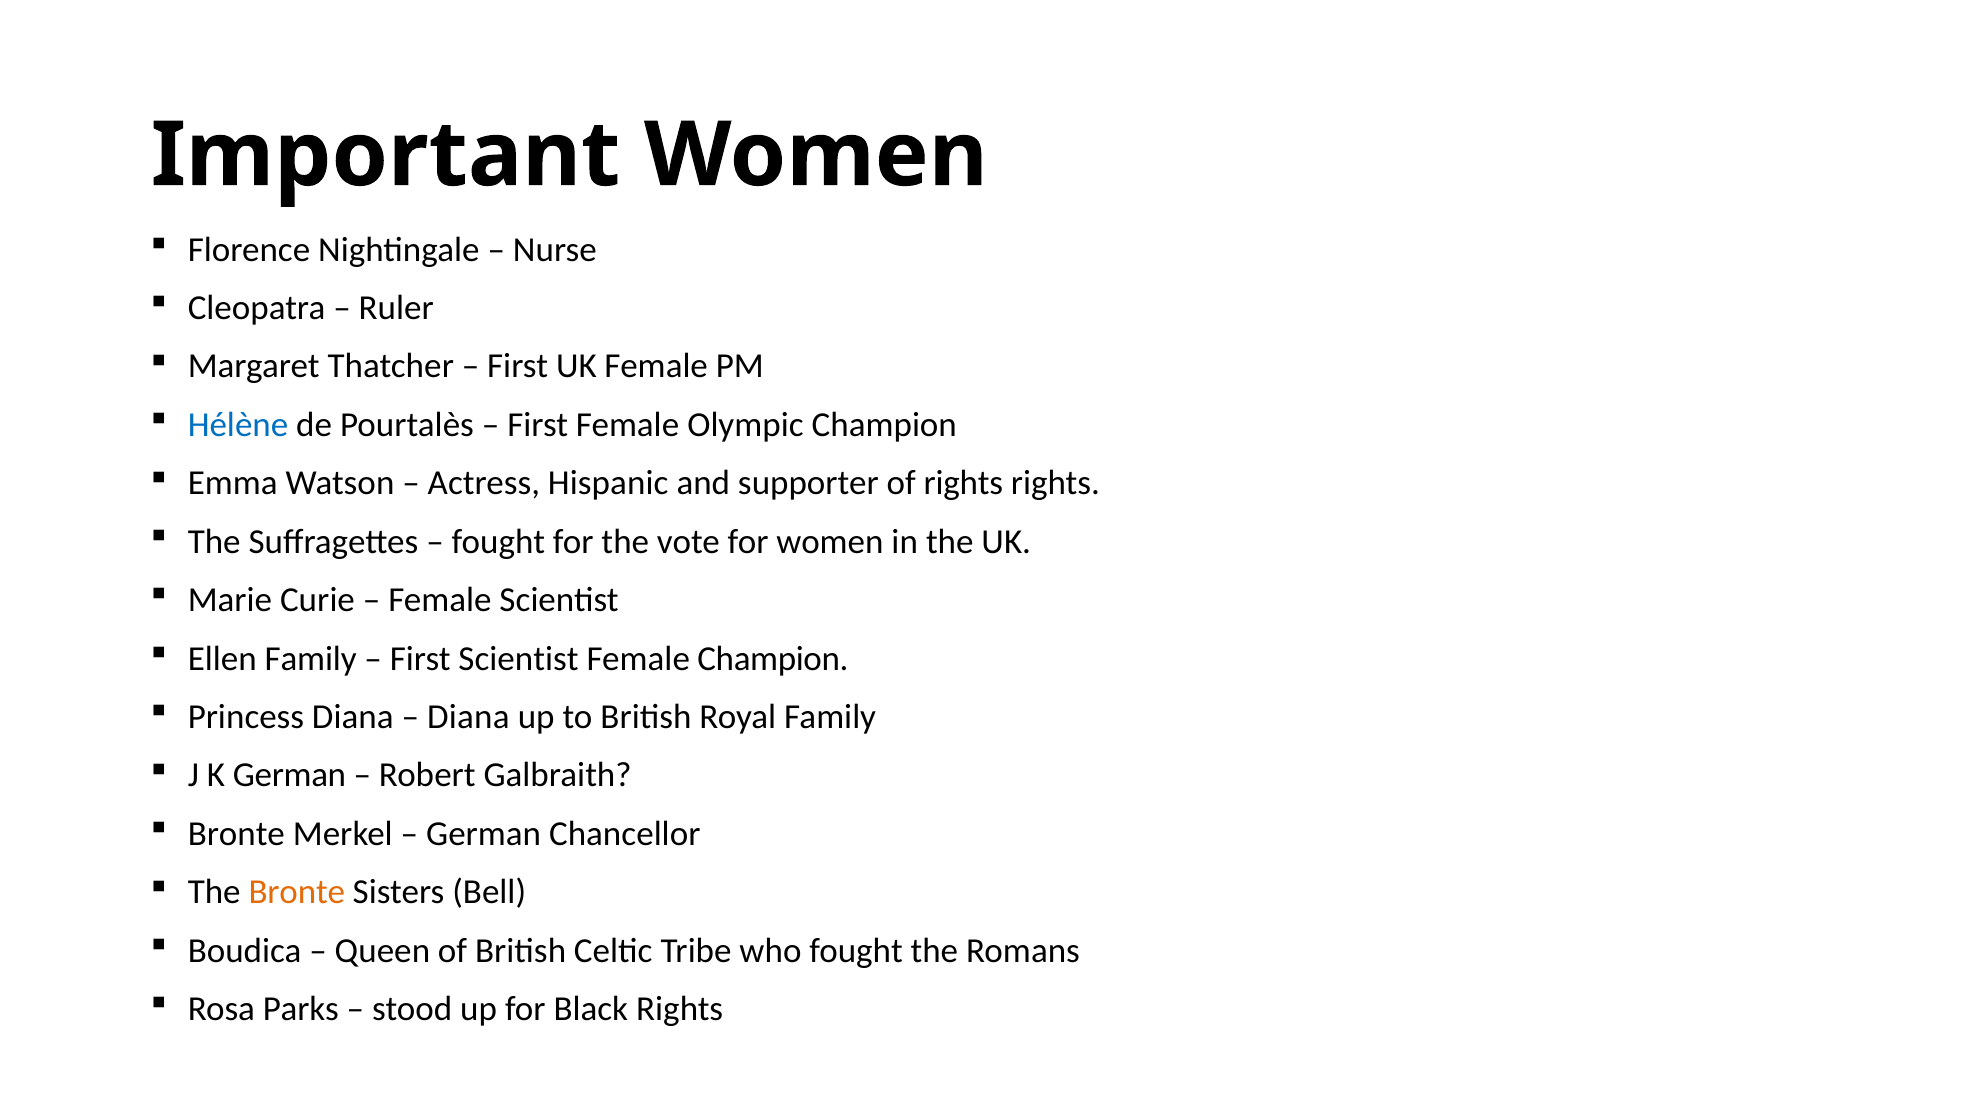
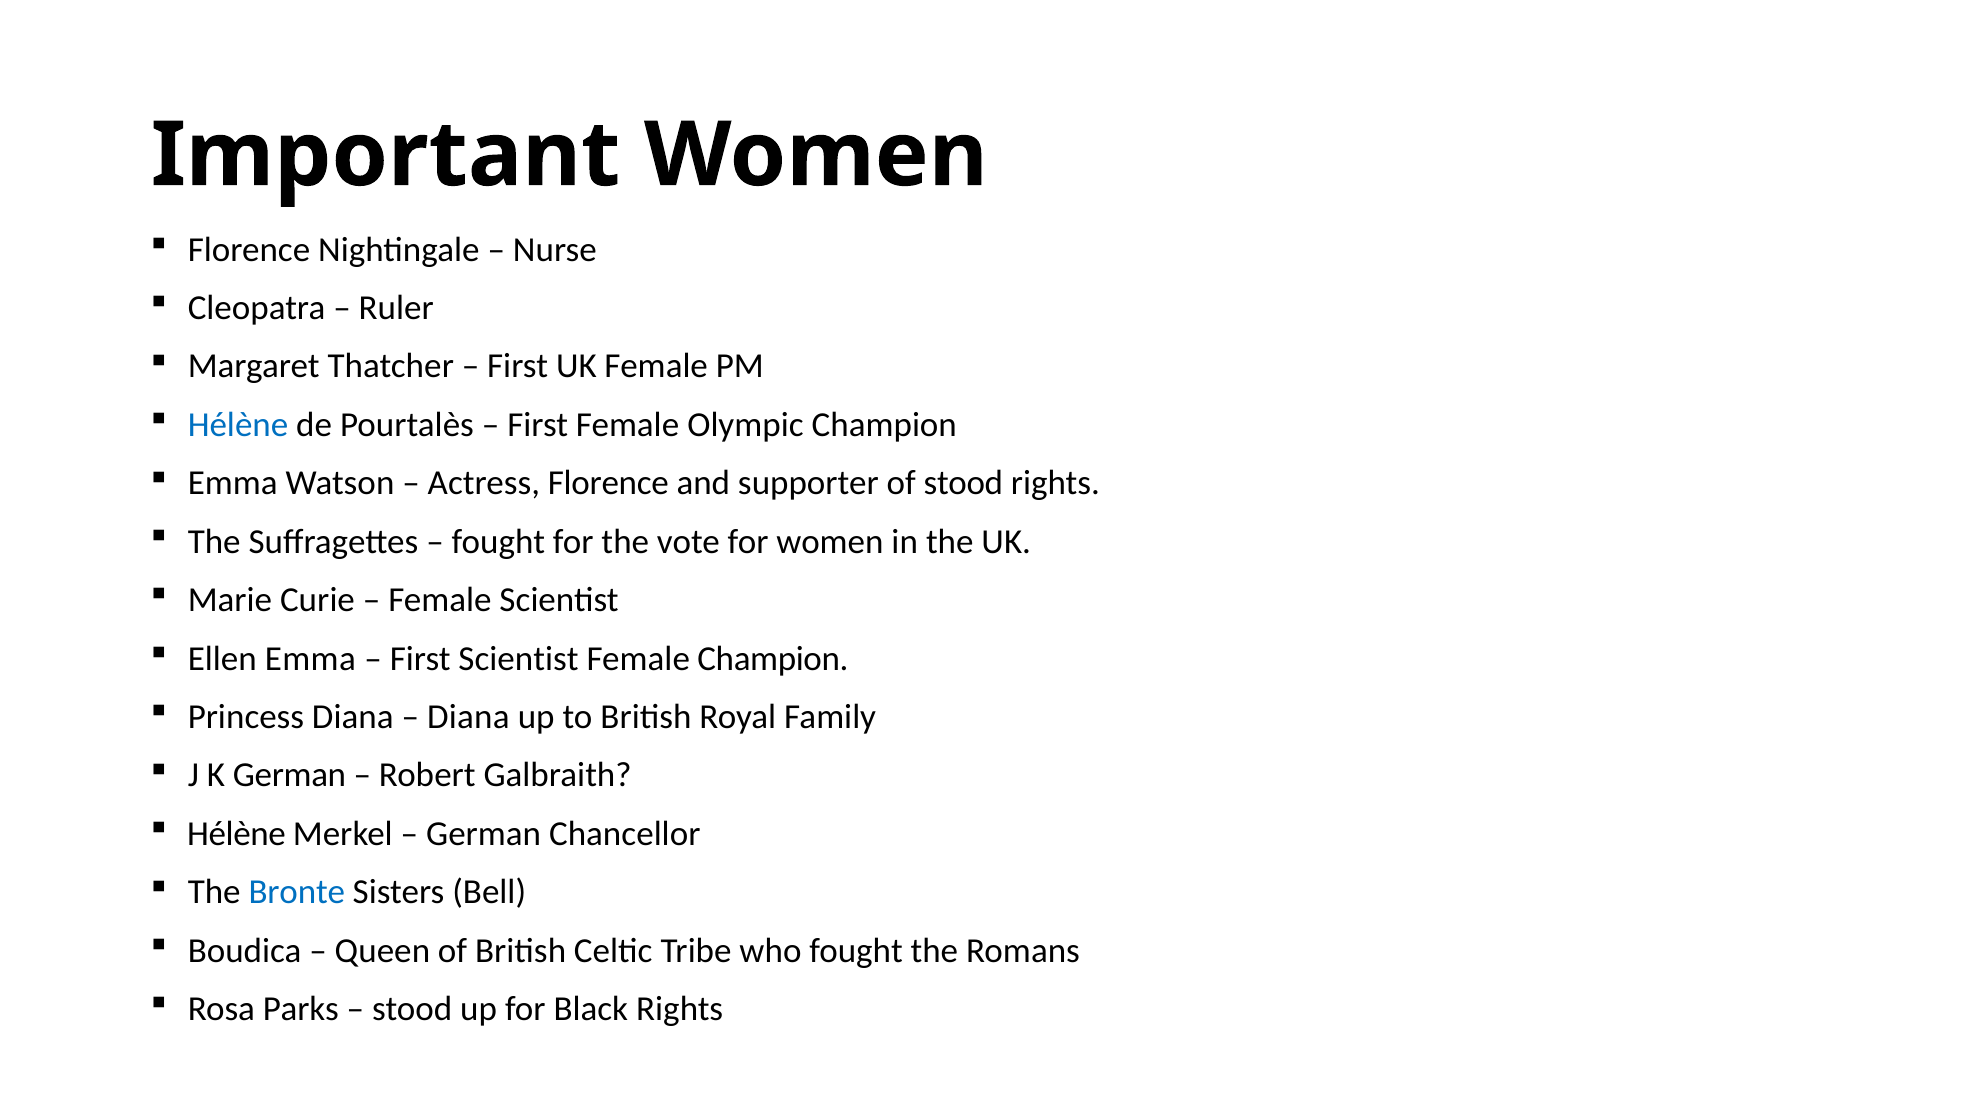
Actress Hispanic: Hispanic -> Florence
of rights: rights -> stood
Ellen Family: Family -> Emma
Bronte at (236, 834): Bronte -> Hélène
Bronte at (297, 892) colour: orange -> blue
